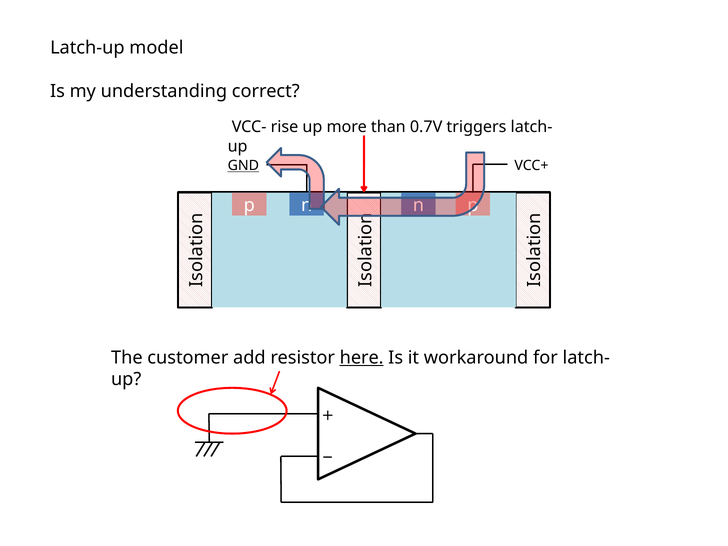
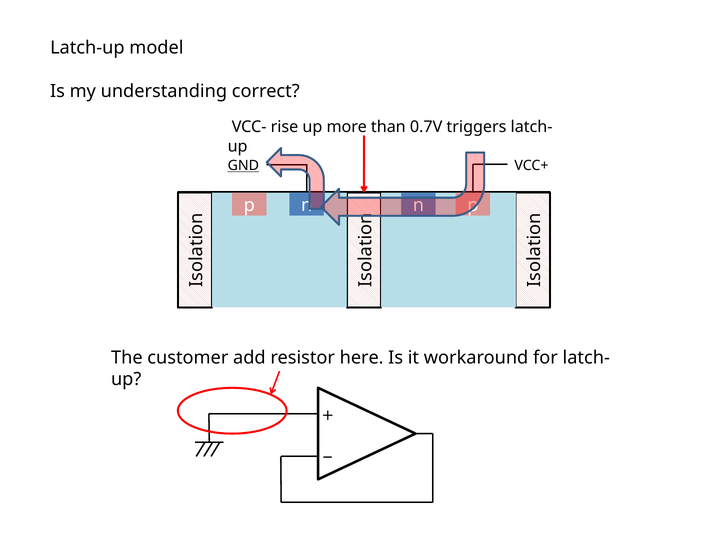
here underline: present -> none
